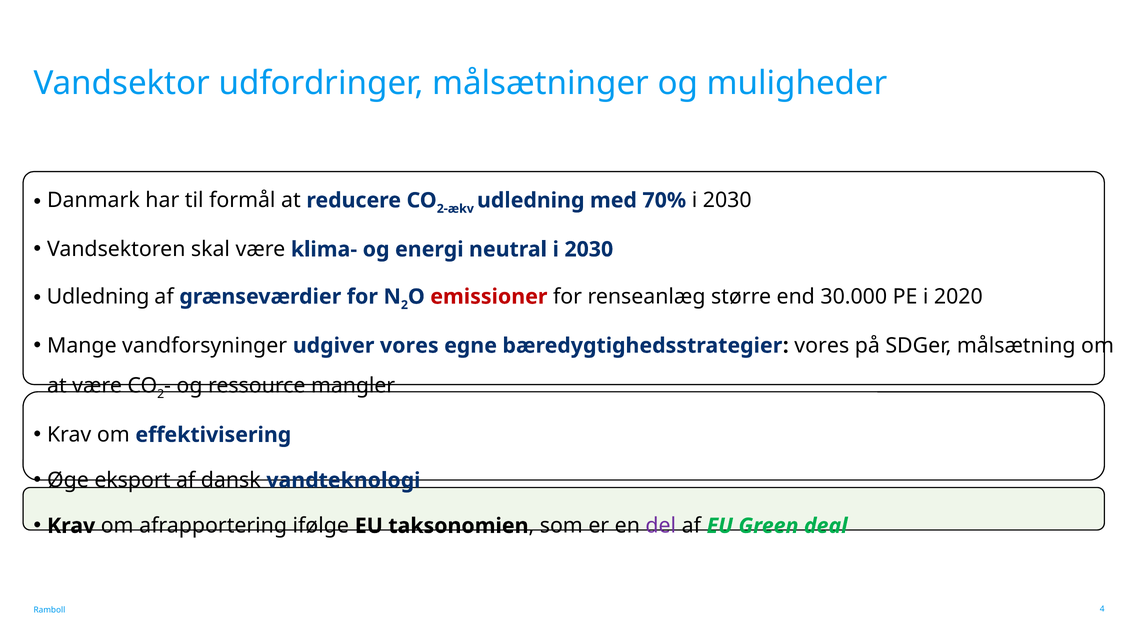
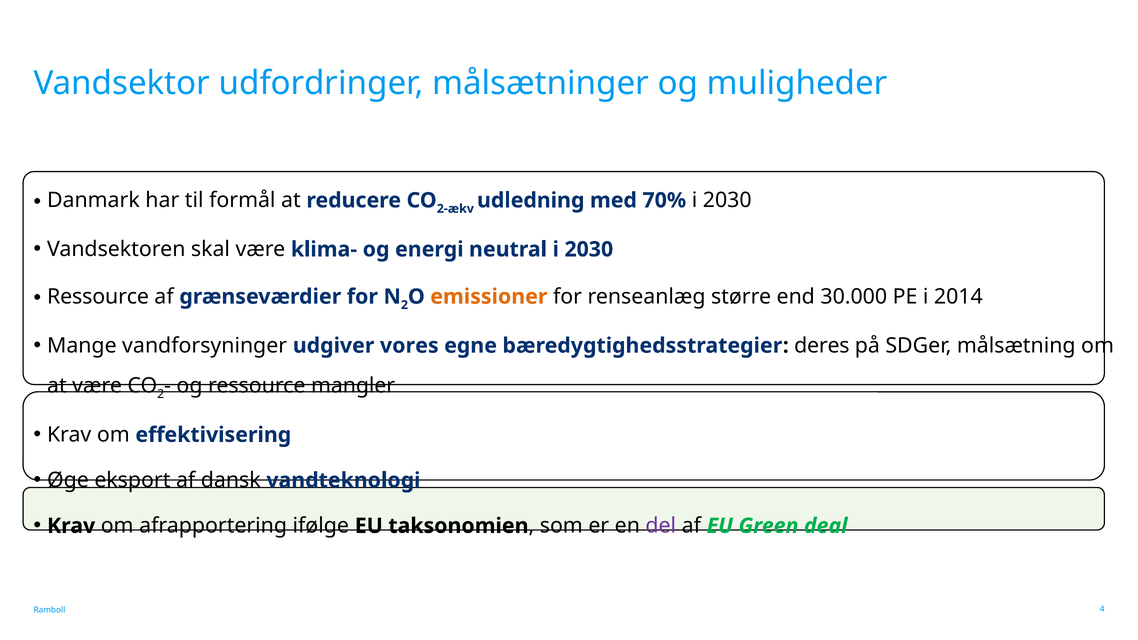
Udledning at (98, 297): Udledning -> Ressource
emissioner colour: red -> orange
2020: 2020 -> 2014
bæredygtighedsstrategier vores: vores -> deres
